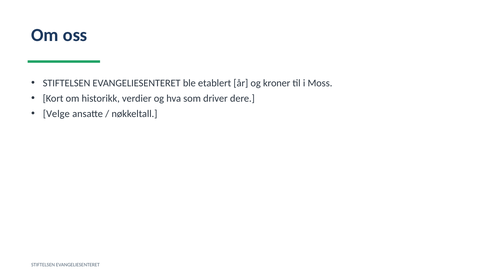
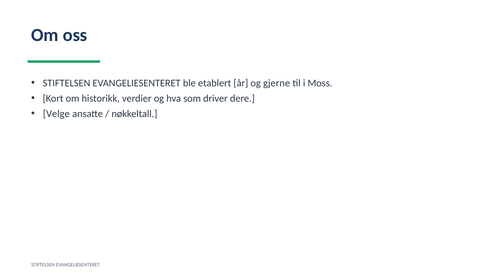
kroner: kroner -> gjerne
